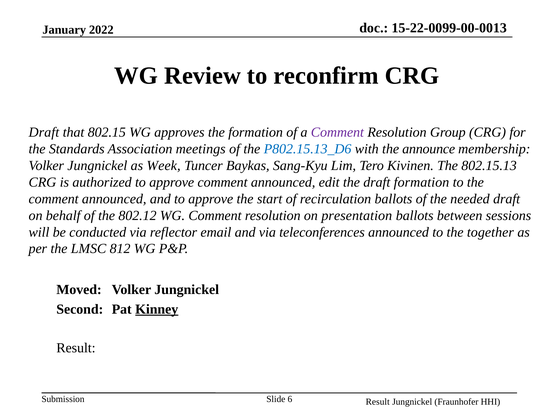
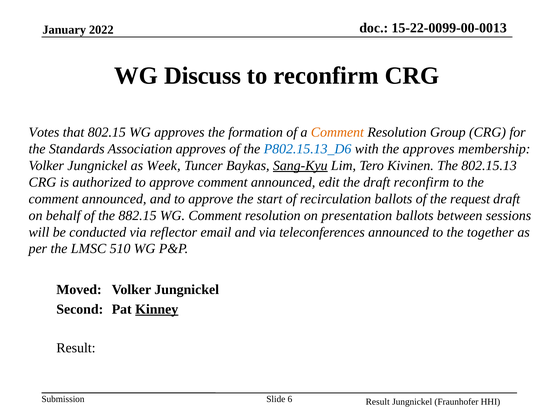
Review: Review -> Discuss
Draft at (44, 132): Draft -> Votes
Comment at (337, 132) colour: purple -> orange
Association meetings: meetings -> approves
the announce: announce -> approves
Sang-Kyu underline: none -> present
draft formation: formation -> reconfirm
needed: needed -> request
802.12: 802.12 -> 882.15
812: 812 -> 510
